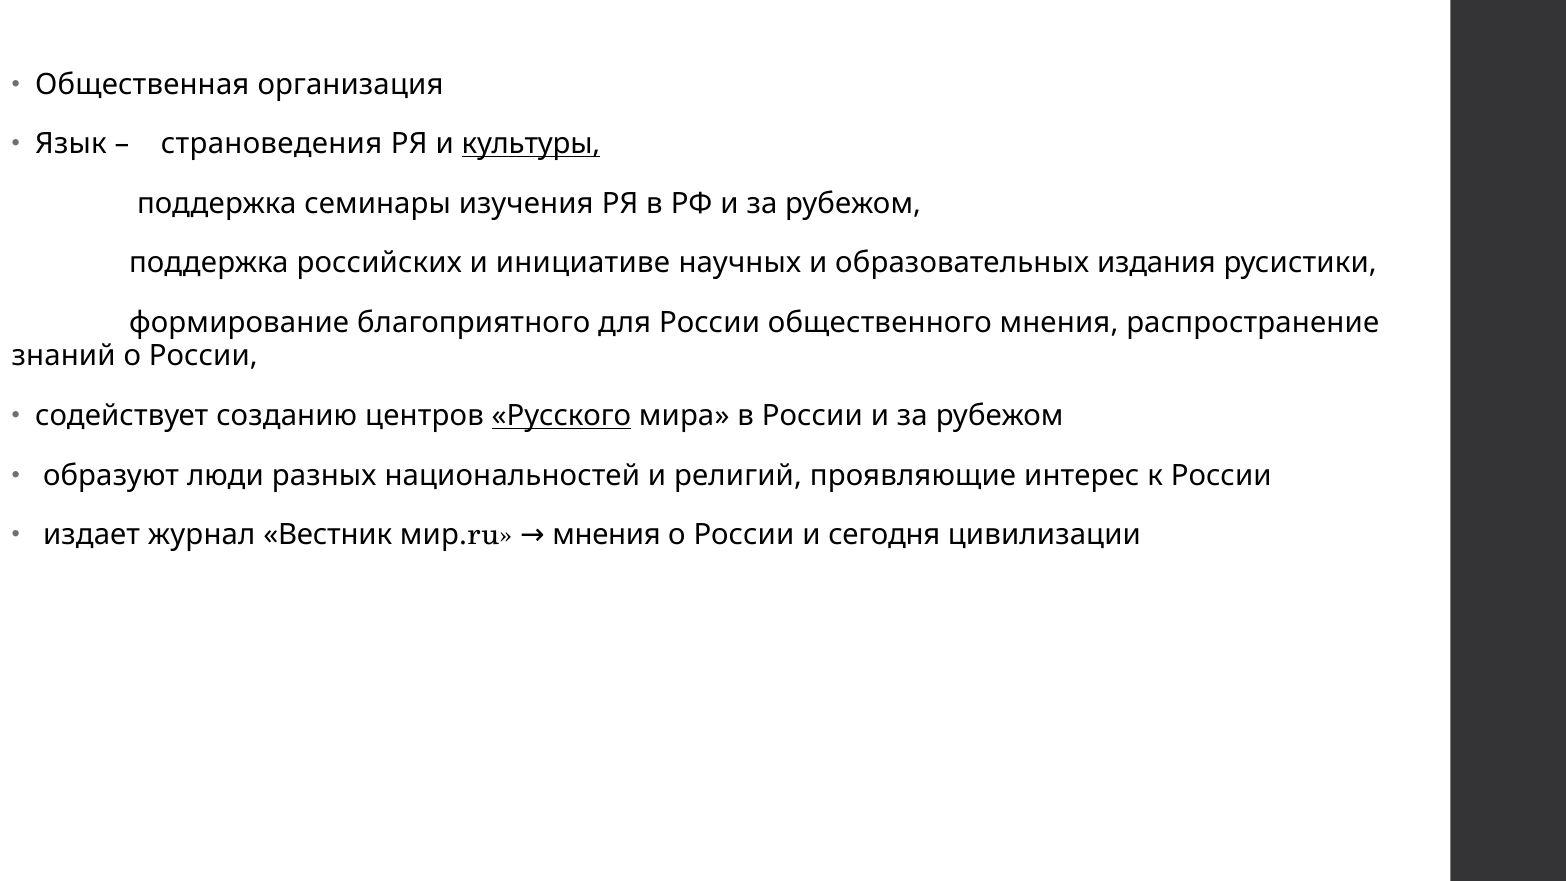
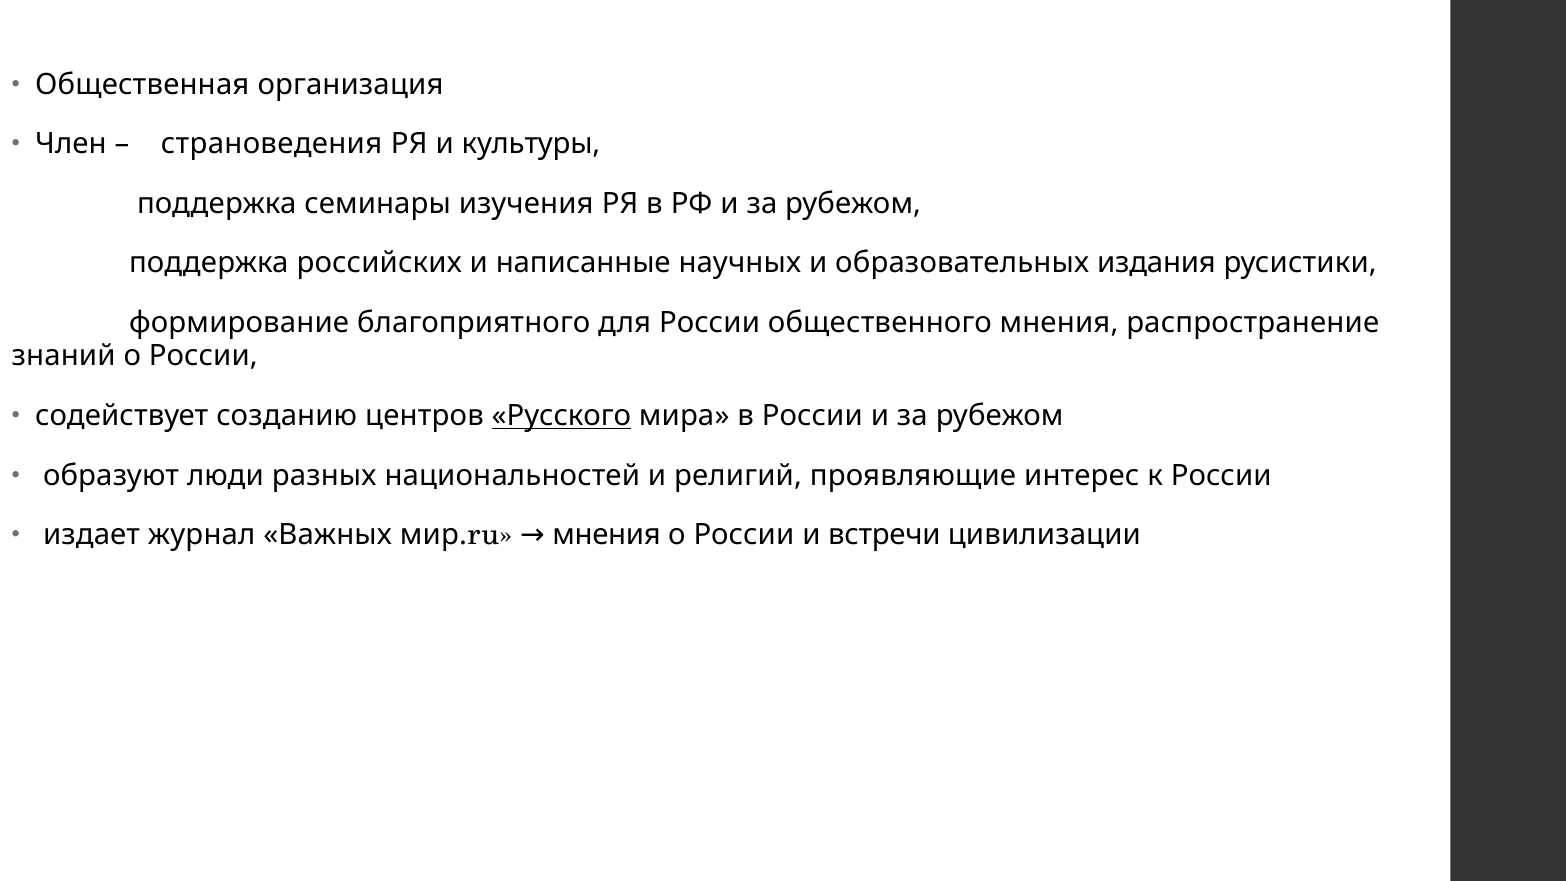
Язык: Язык -> Член
культуры underline: present -> none
инициативе: инициативе -> написанные
Вестник: Вестник -> Важных
сегодня: сегодня -> встречи
